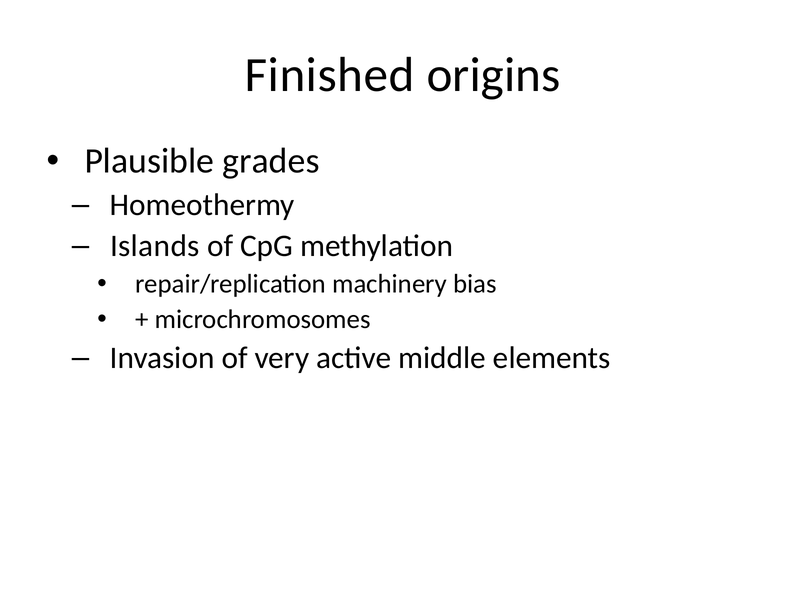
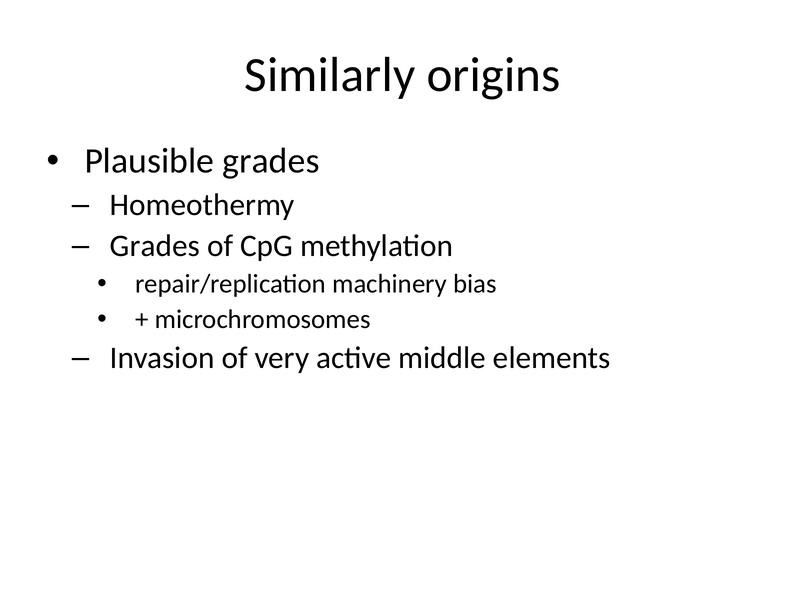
Finished: Finished -> Similarly
Islands at (155, 246): Islands -> Grades
